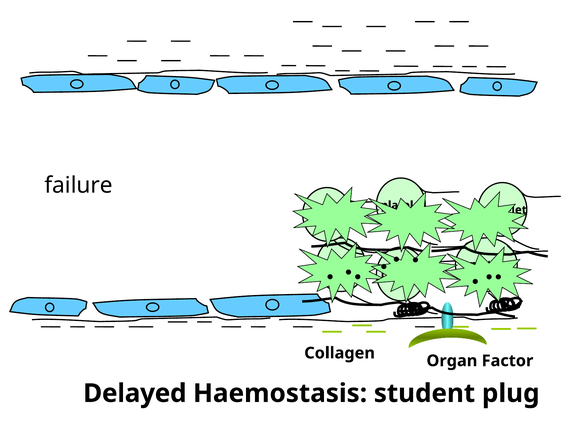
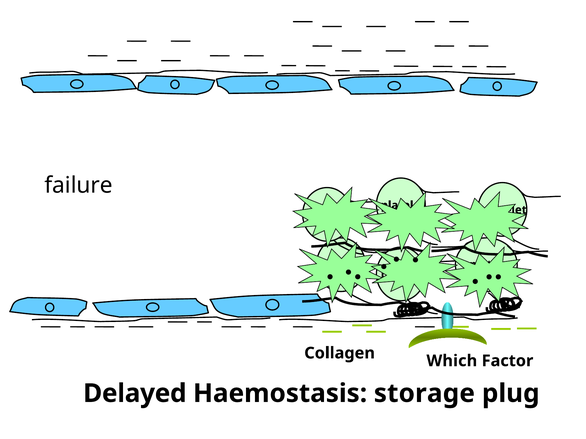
Organ: Organ -> Which
student: student -> storage
